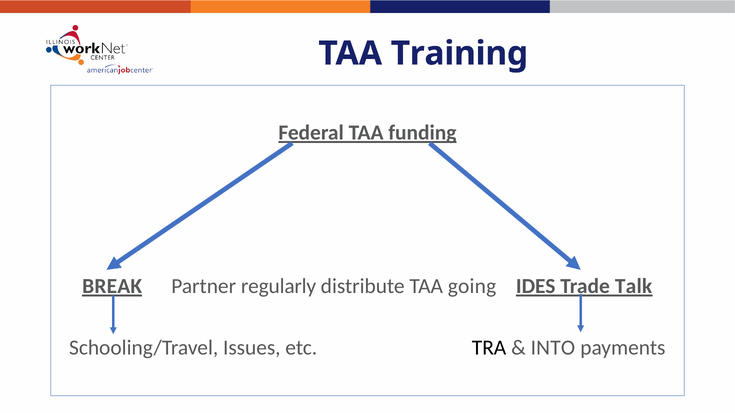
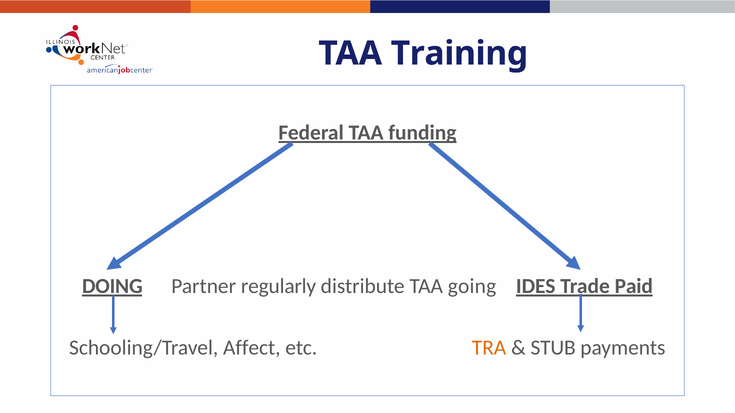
BREAK: BREAK -> DOING
Talk: Talk -> Paid
Issues: Issues -> Affect
TRA colour: black -> orange
INTO: INTO -> STUB
